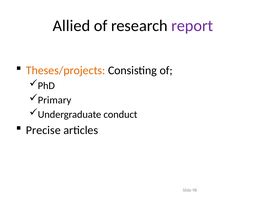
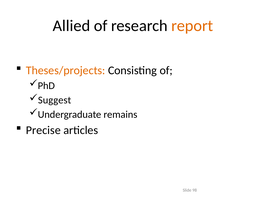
report colour: purple -> orange
Primary: Primary -> Suggest
conduct: conduct -> remains
